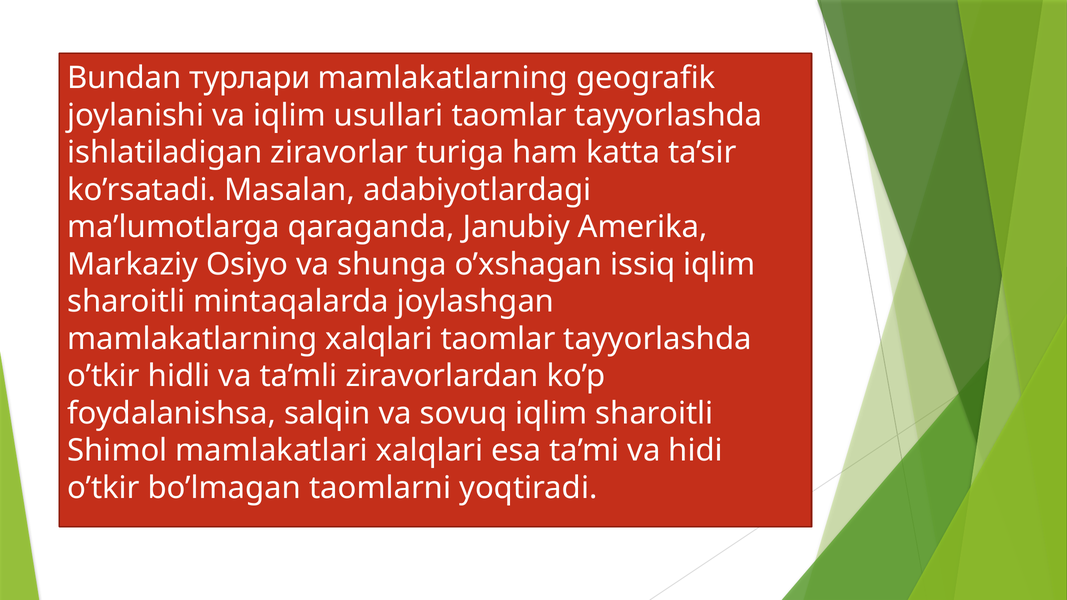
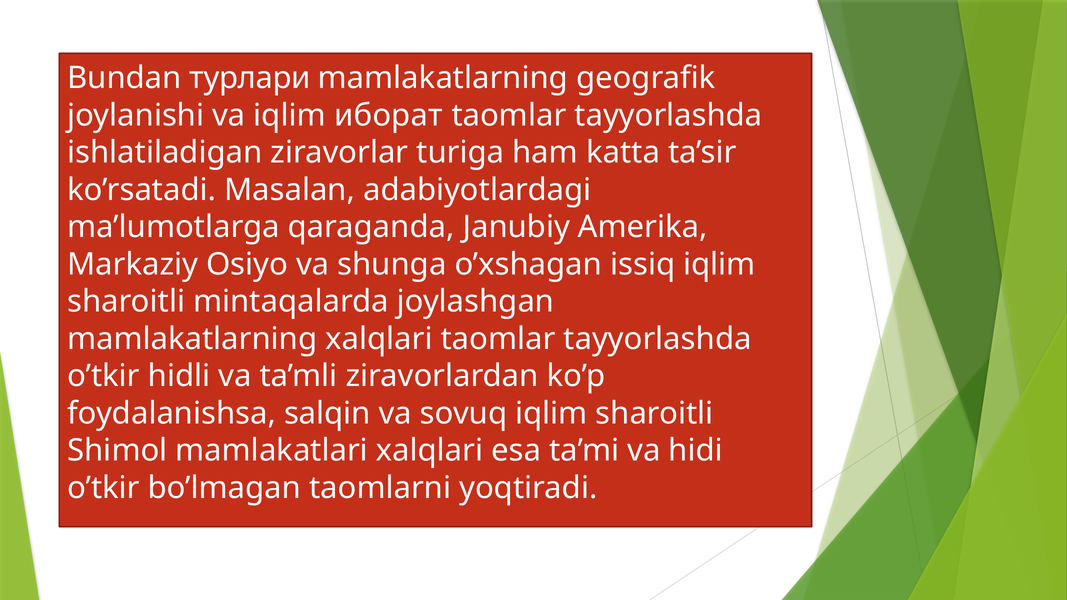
usullari: usullari -> иборат
